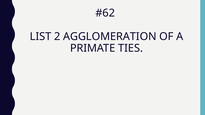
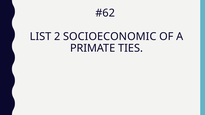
AGGLOMERATION: AGGLOMERATION -> SOCIOECONOMIC
